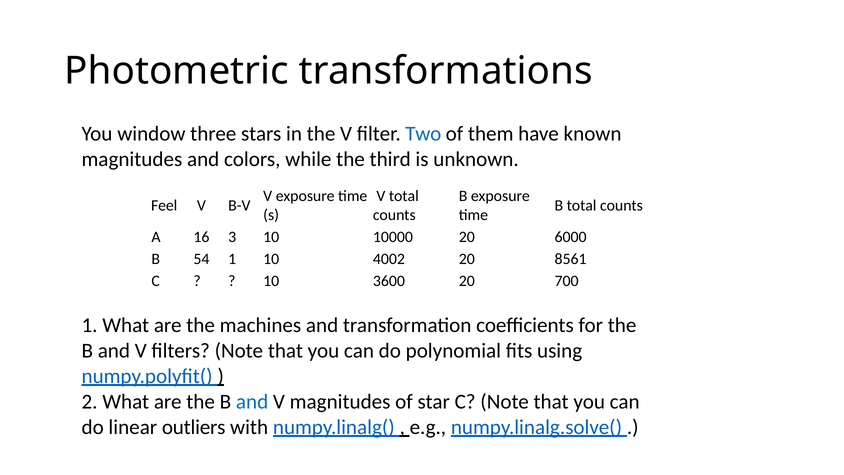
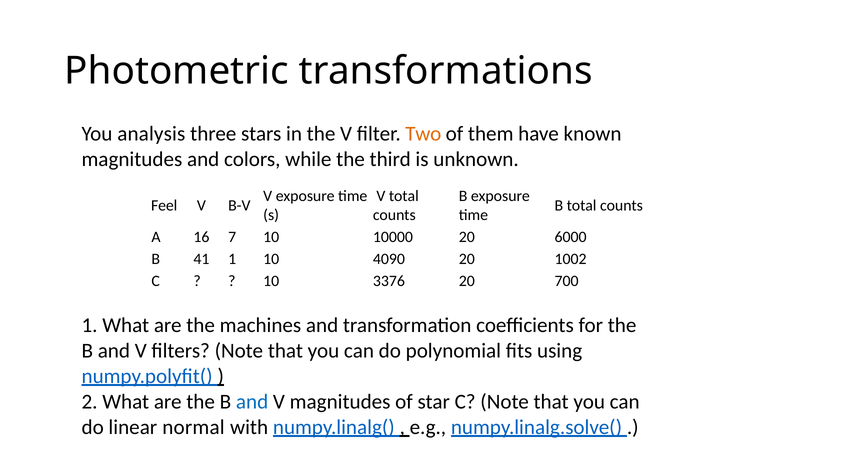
window: window -> analysis
Two colour: blue -> orange
3: 3 -> 7
54: 54 -> 41
4002: 4002 -> 4090
8561: 8561 -> 1002
3600: 3600 -> 3376
outliers: outliers -> normal
